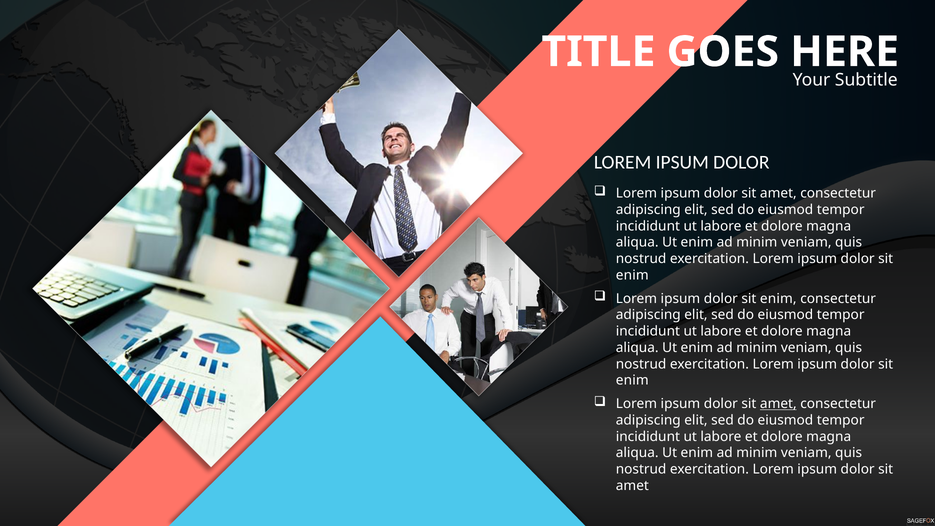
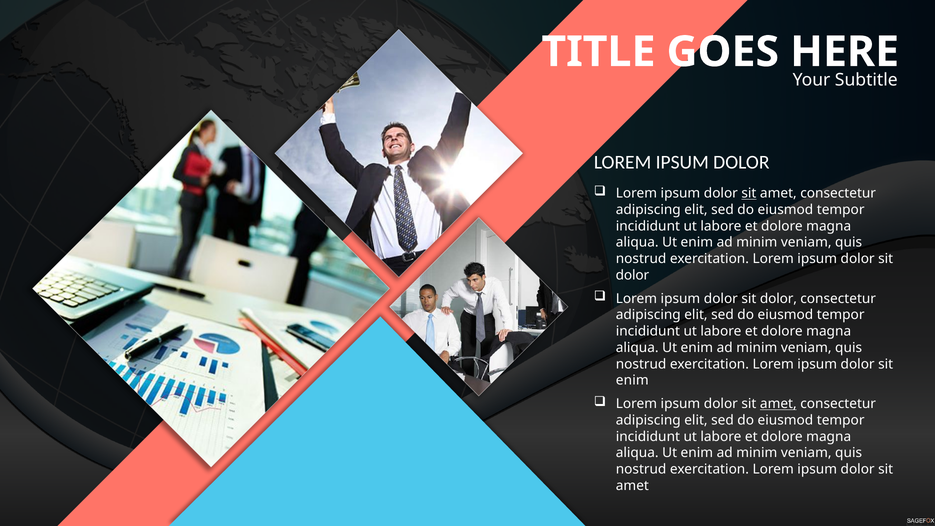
sit at (749, 193) underline: none -> present
enim at (632, 275): enim -> dolor
enim at (778, 299): enim -> dolor
